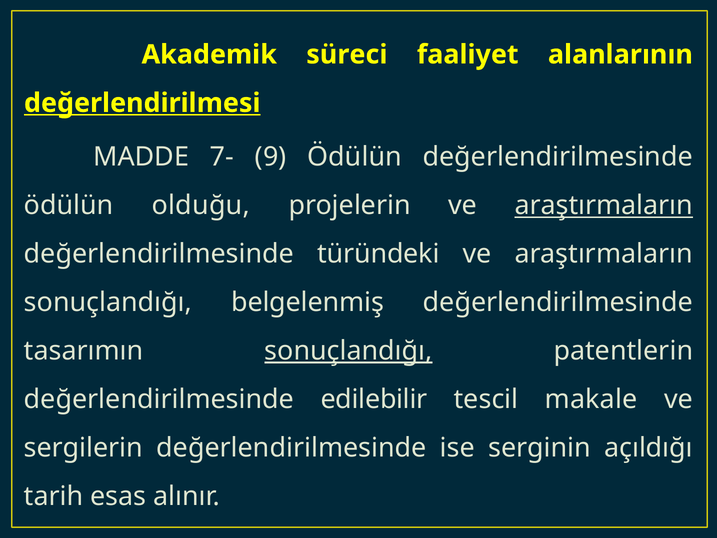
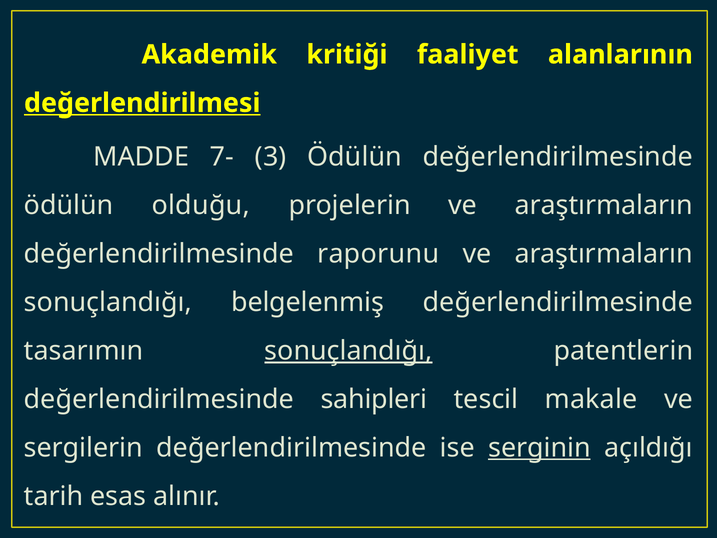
süreci: süreci -> kritiği
9: 9 -> 3
araştırmaların at (604, 205) underline: present -> none
türündeki: türündeki -> raporunu
edilebilir: edilebilir -> sahipleri
serginin underline: none -> present
